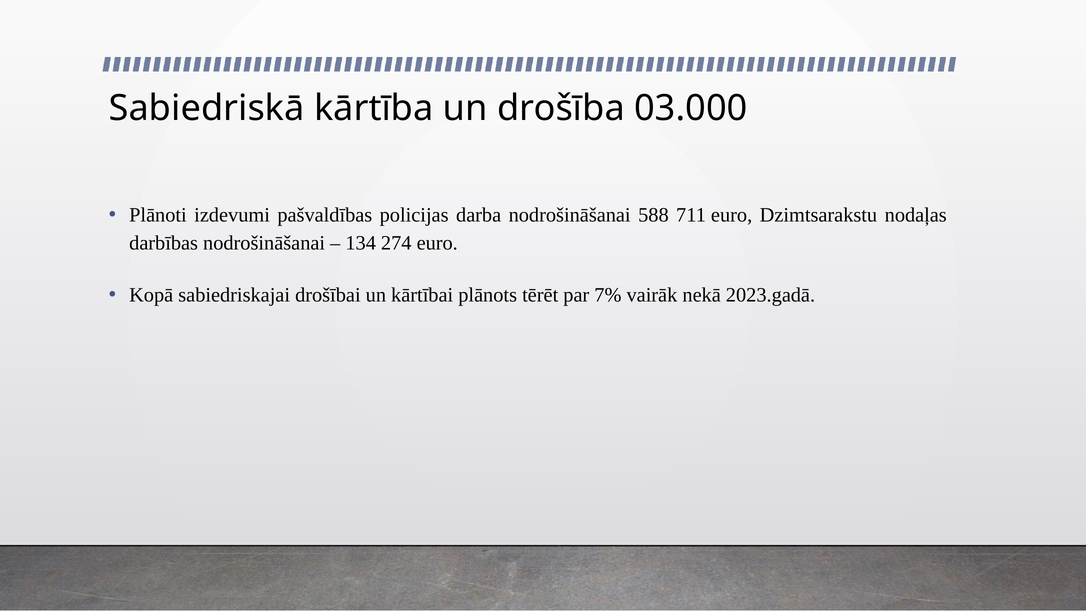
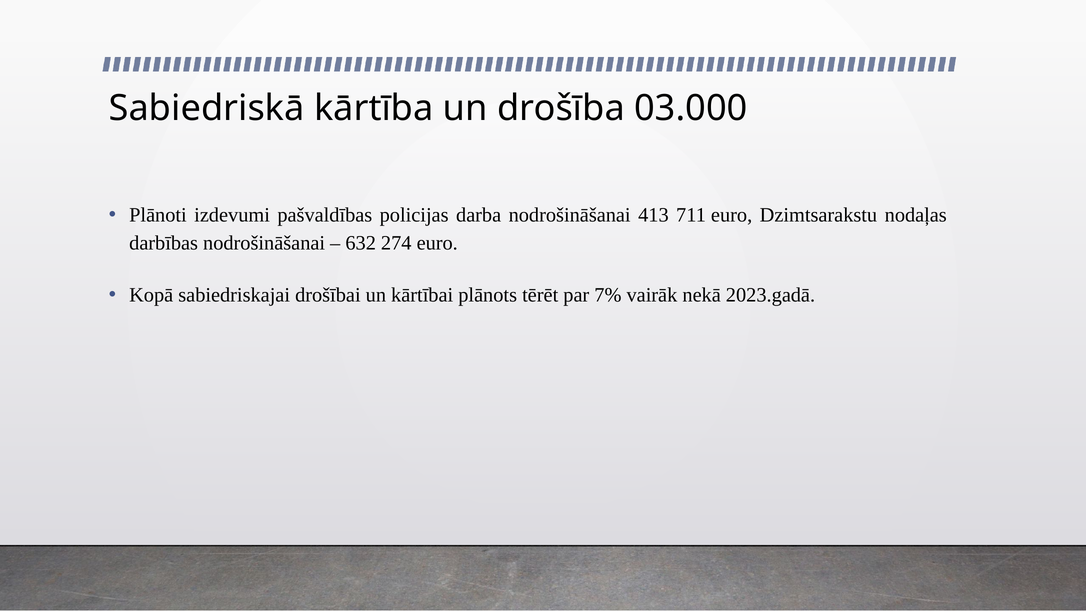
588: 588 -> 413
134: 134 -> 632
